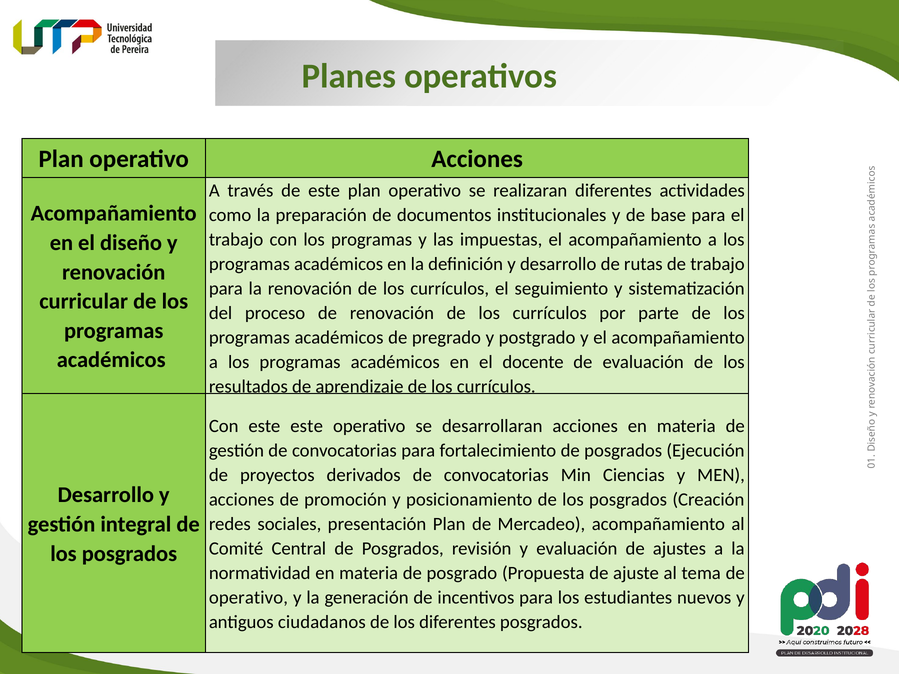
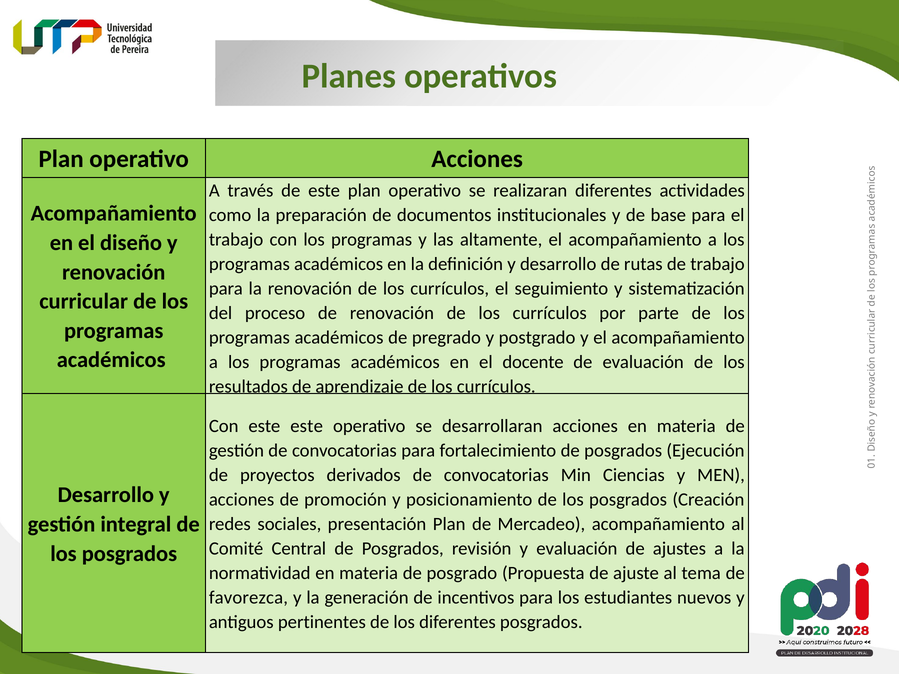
impuestas: impuestas -> altamente
operativo at (248, 598): operativo -> favorezca
ciudadanos: ciudadanos -> pertinentes
